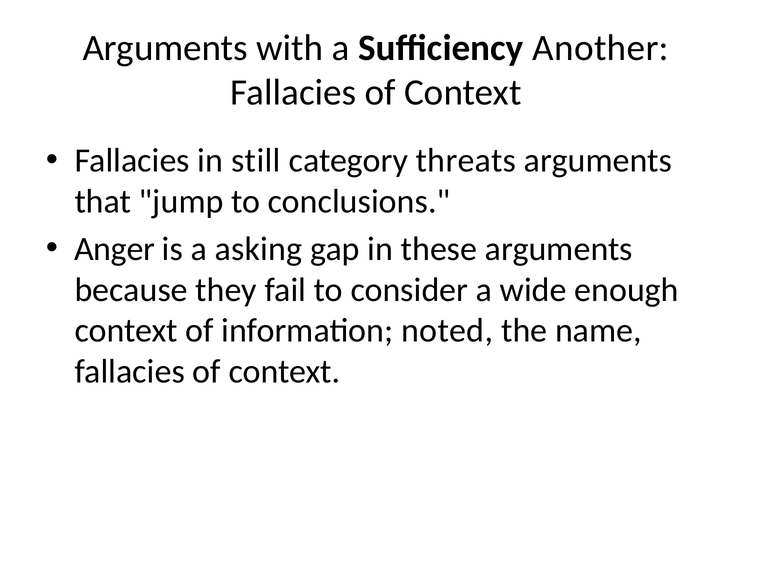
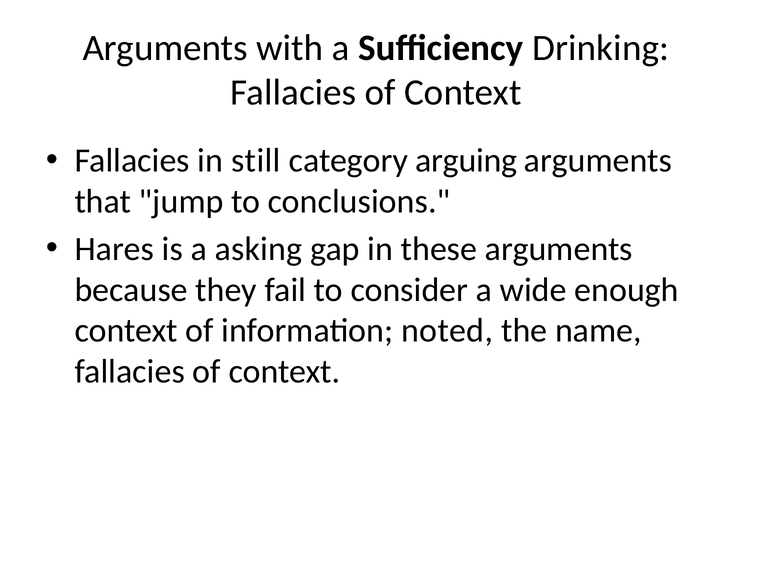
Another: Another -> Drinking
threats: threats -> arguing
Anger: Anger -> Hares
